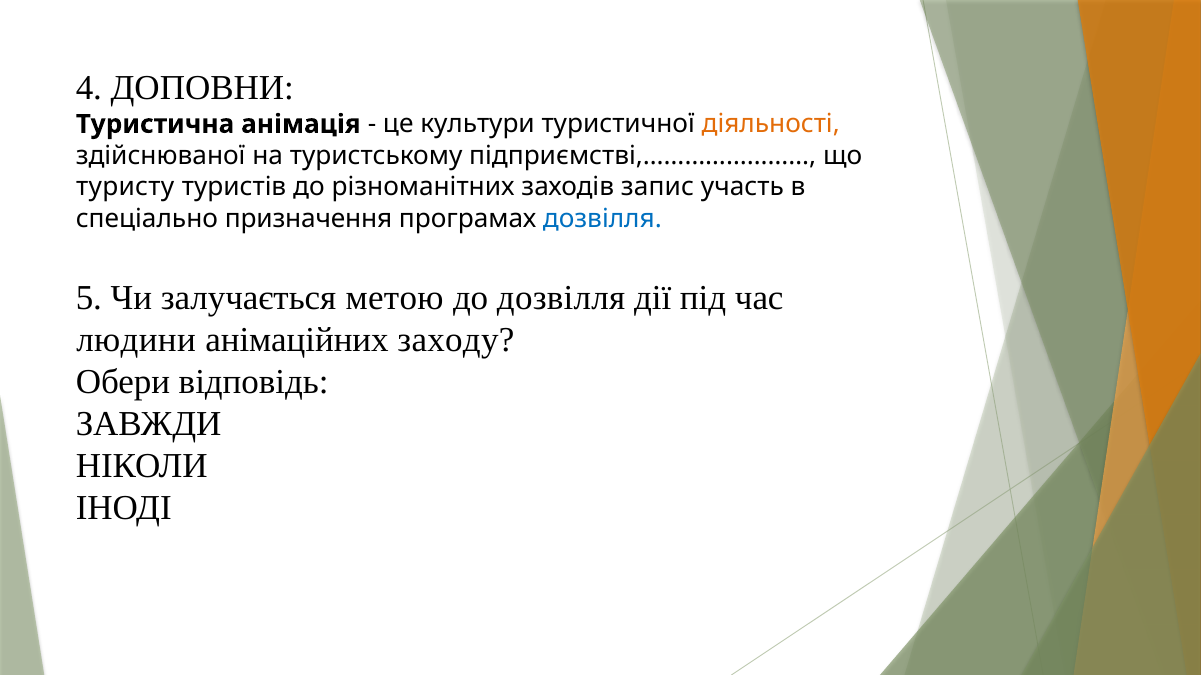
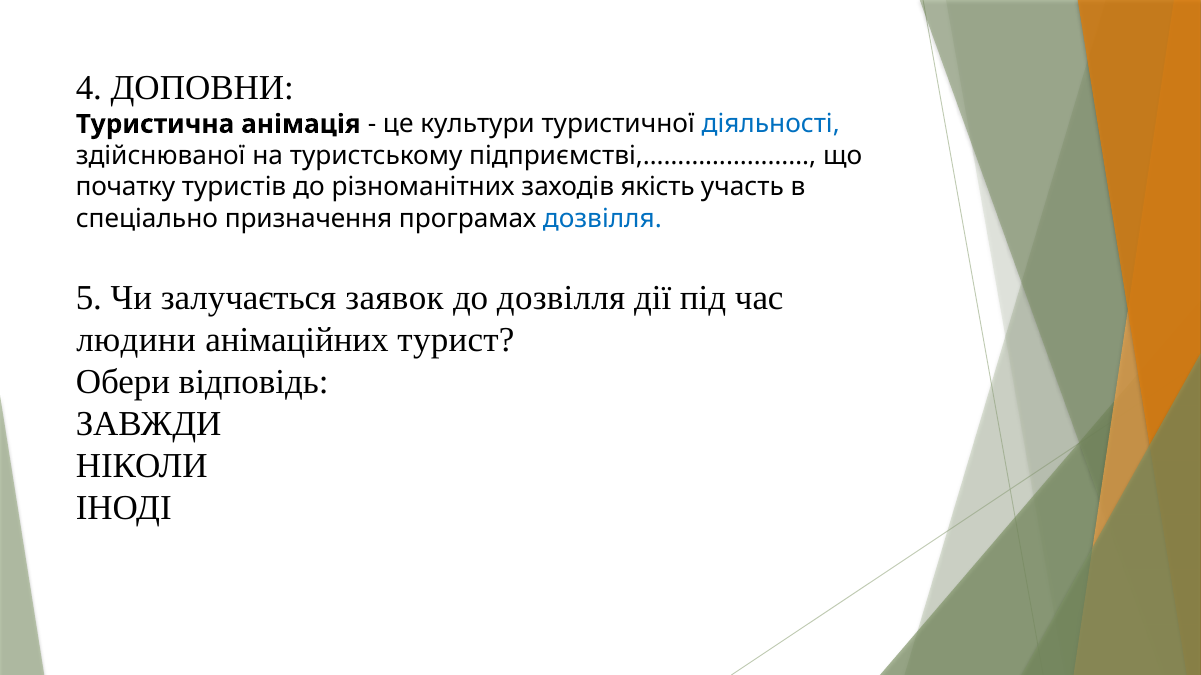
діяльності colour: orange -> blue
туристу: туристу -> початку
запис: запис -> якість
метою: метою -> заявок
заходу: заходу -> турист
